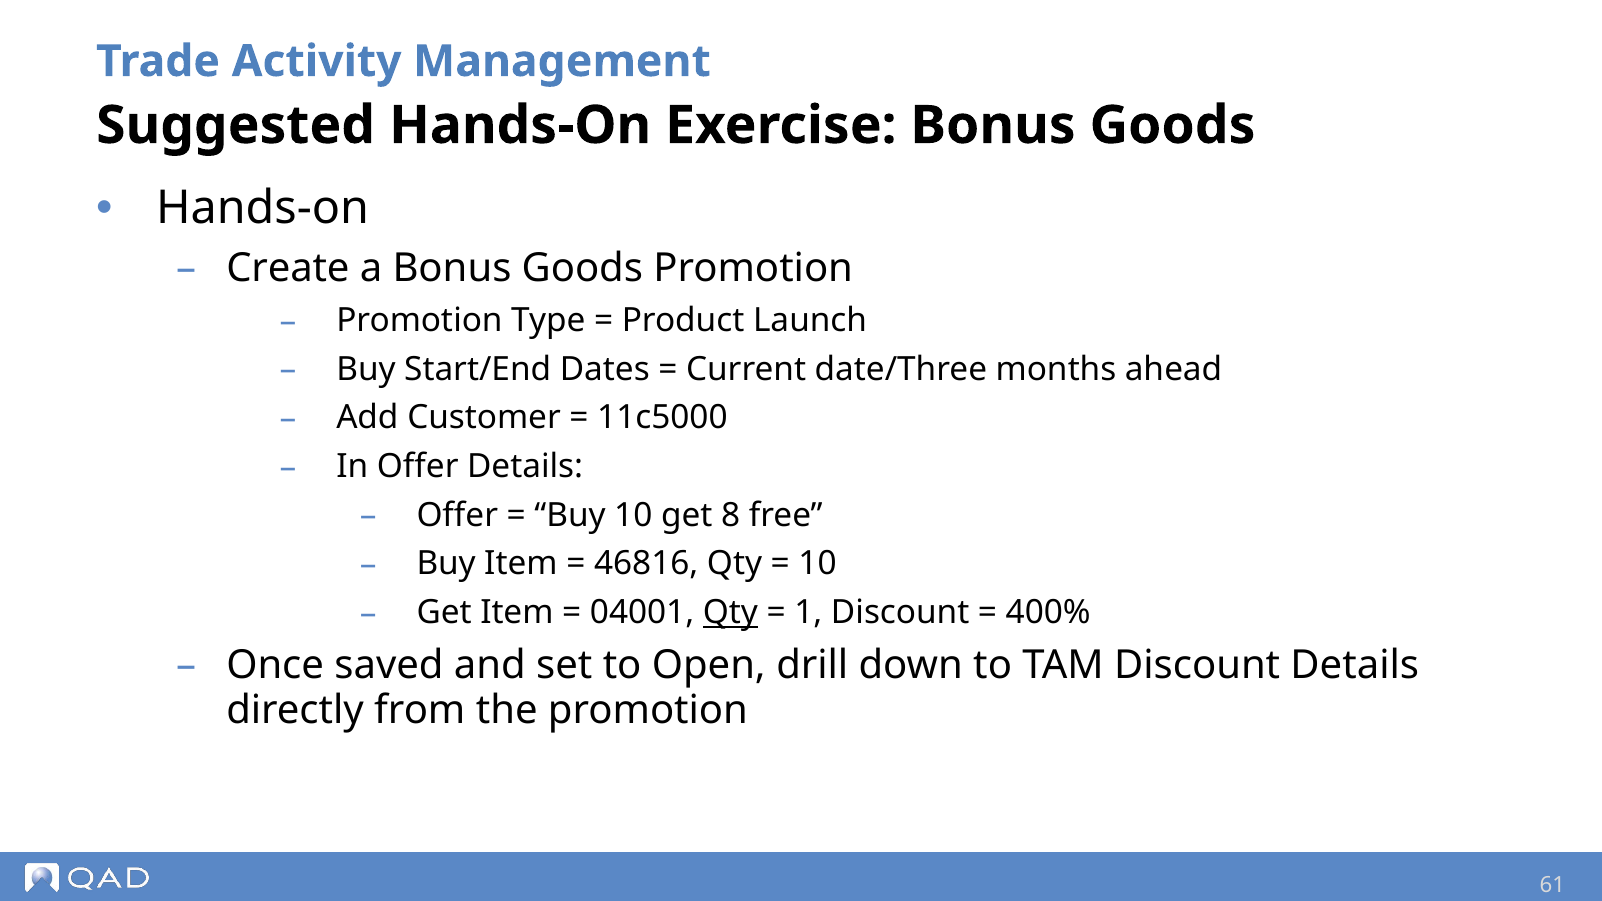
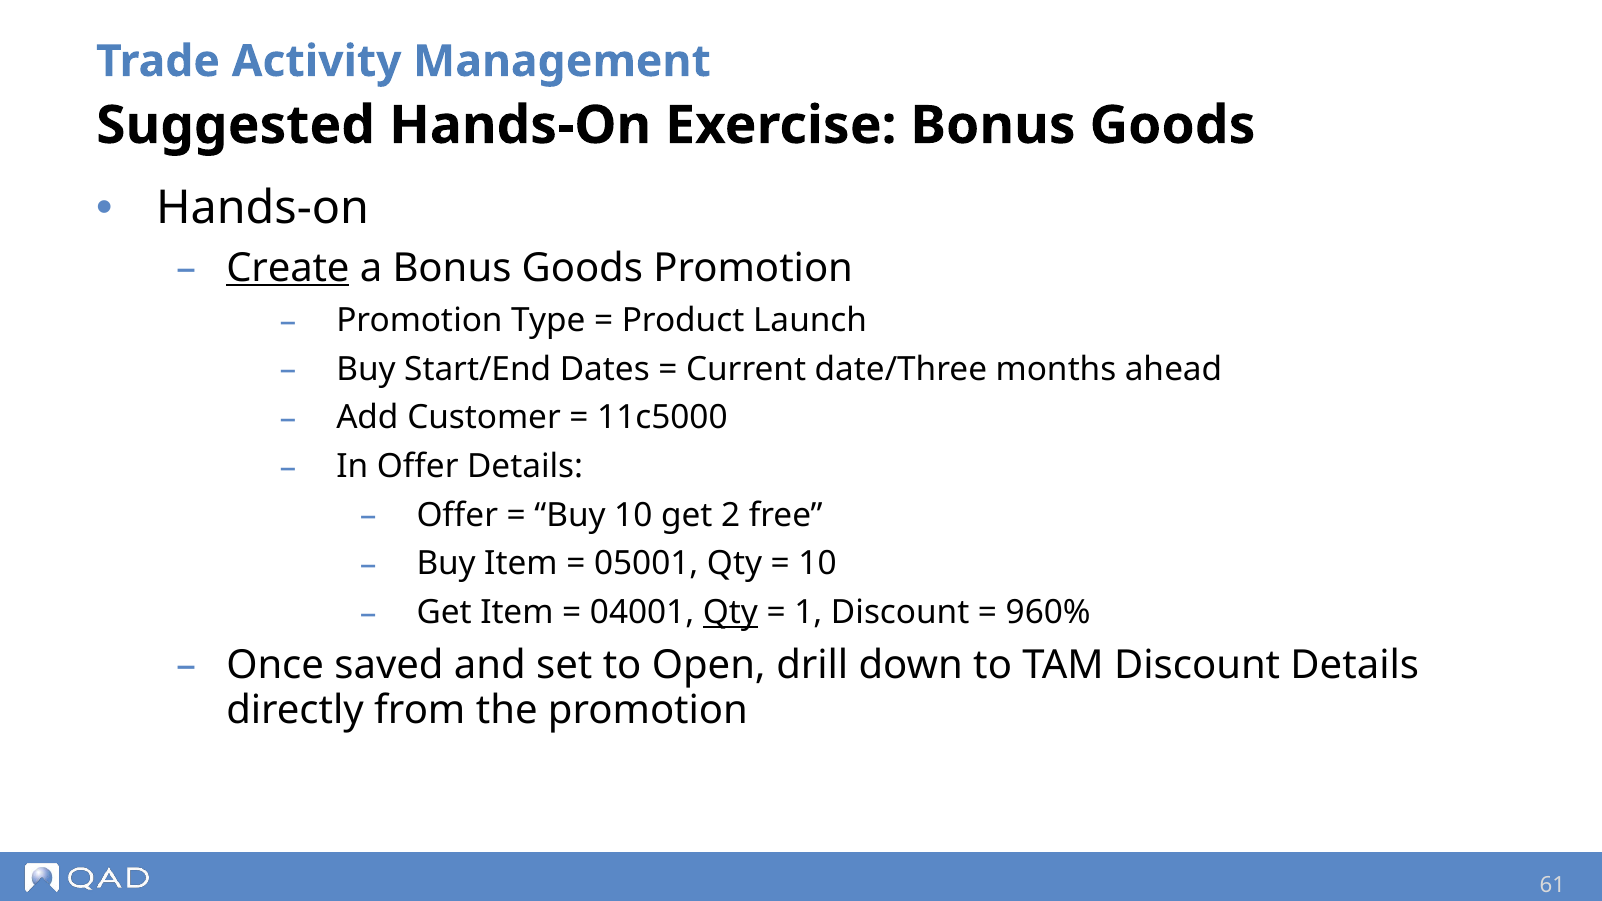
Create underline: none -> present
8: 8 -> 2
46816: 46816 -> 05001
400%: 400% -> 960%
